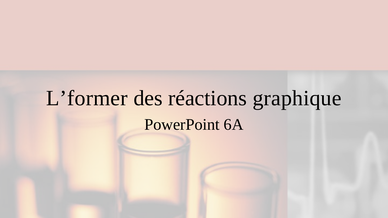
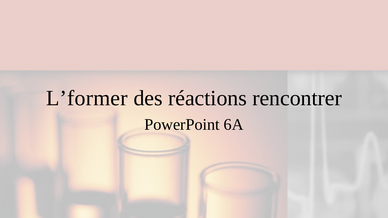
graphique: graphique -> rencontrer
